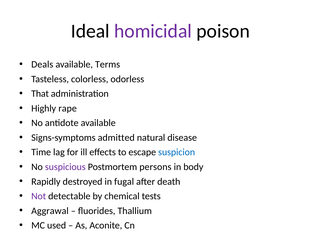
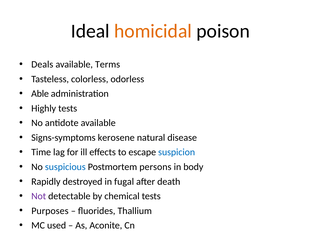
homicidal colour: purple -> orange
That: That -> Able
Highly rape: rape -> tests
admitted: admitted -> kerosene
suspicious colour: purple -> blue
Aggrawal: Aggrawal -> Purposes
